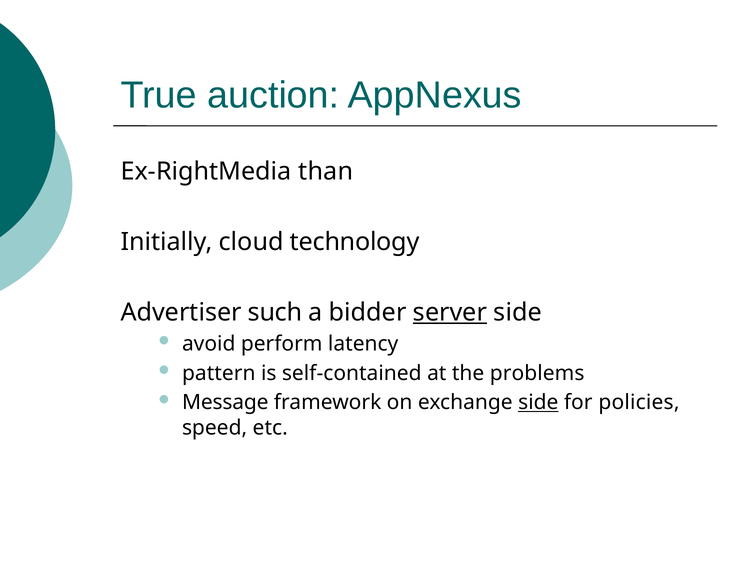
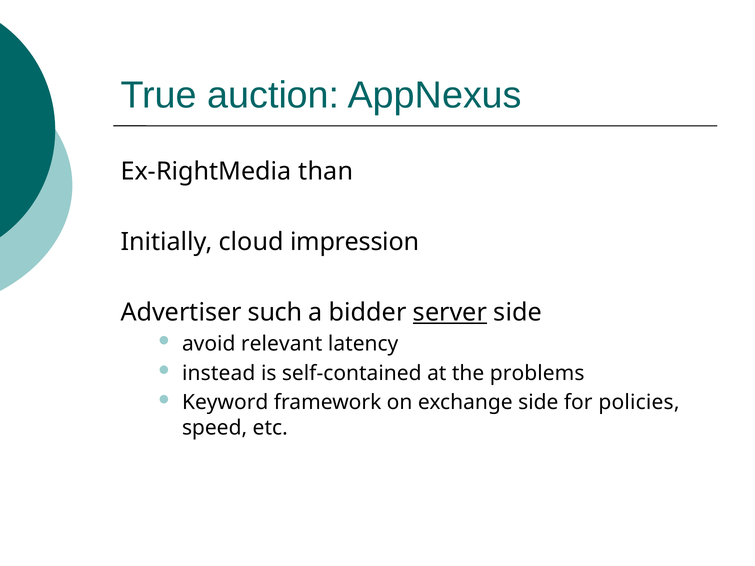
technology: technology -> impression
perform: perform -> relevant
pattern: pattern -> instead
Message: Message -> Keyword
side at (538, 403) underline: present -> none
